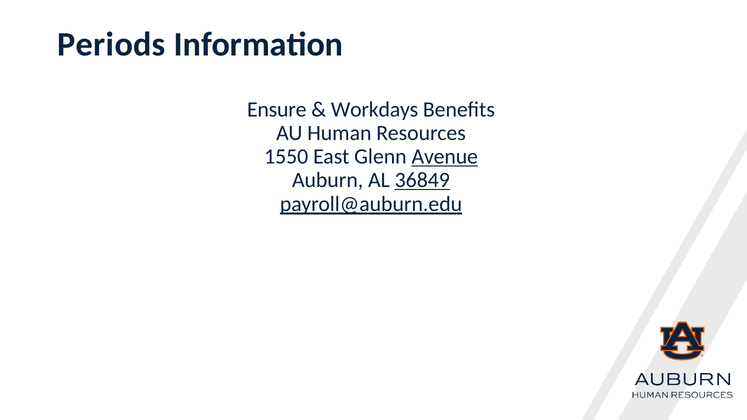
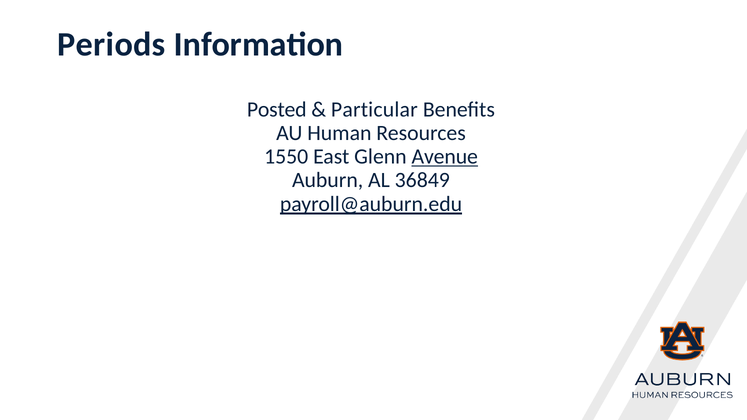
Ensure: Ensure -> Posted
Workdays: Workdays -> Particular
36849 underline: present -> none
